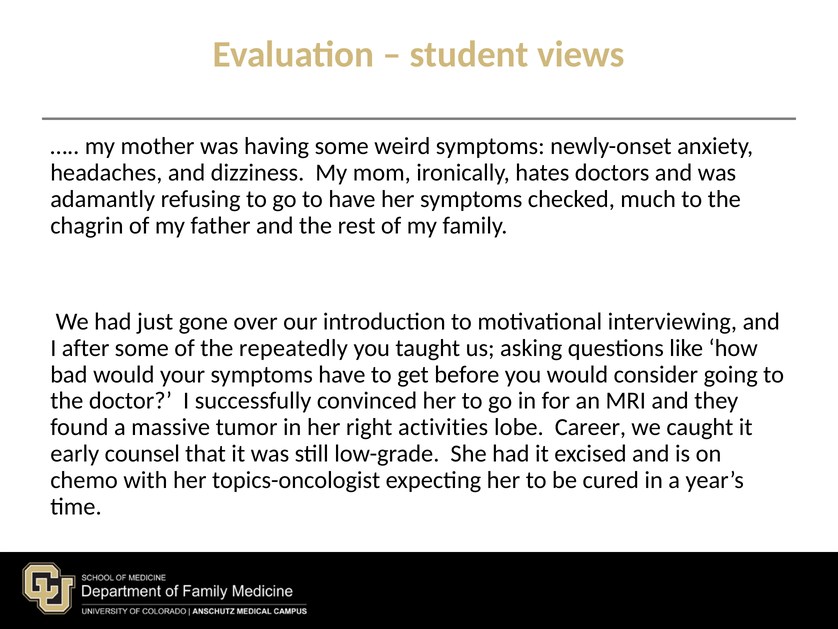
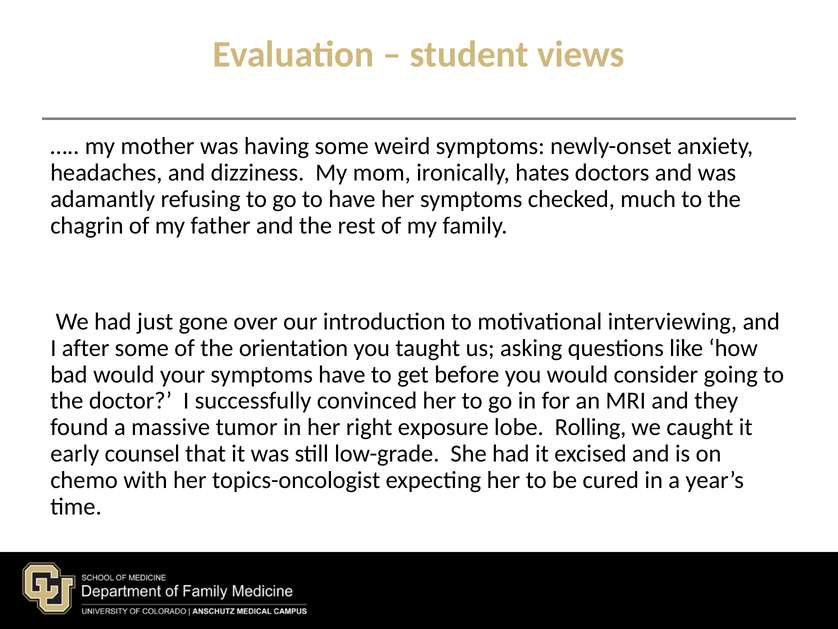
repeatedly: repeatedly -> orientation
activities: activities -> exposure
Career: Career -> Rolling
